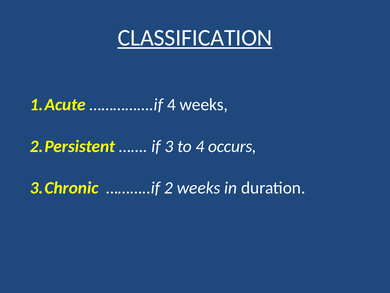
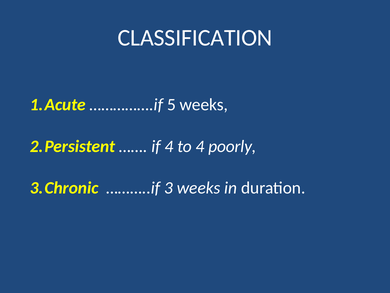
CLASSIFICATION underline: present -> none
…………….if 4: 4 -> 5
if 3: 3 -> 4
occurs: occurs -> poorly
2: 2 -> 3
